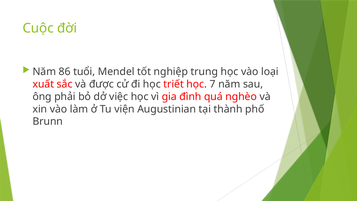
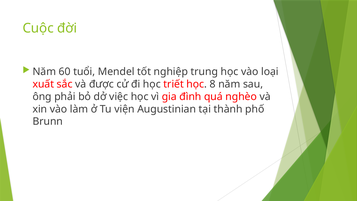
86: 86 -> 60
7: 7 -> 8
